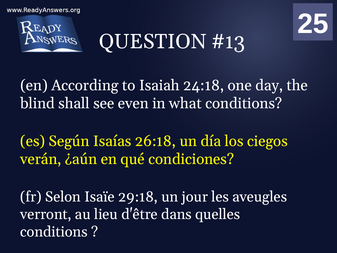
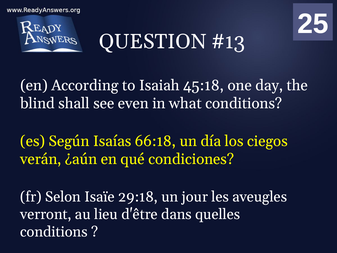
24:18: 24:18 -> 45:18
26:18: 26:18 -> 66:18
